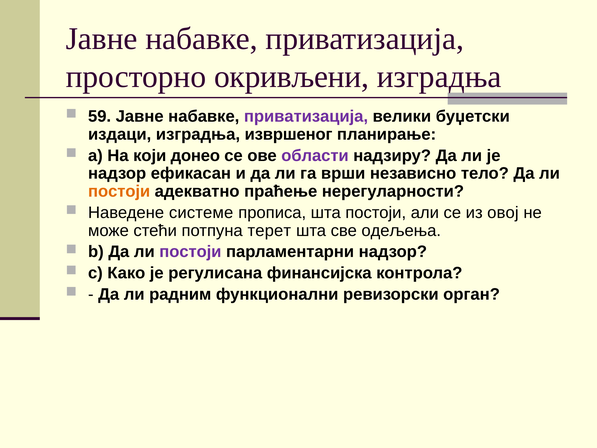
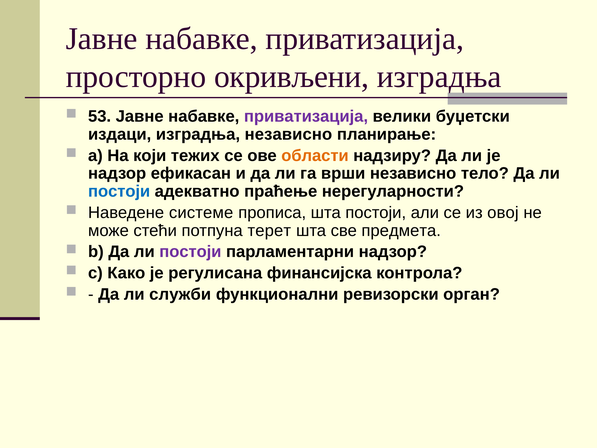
59: 59 -> 53
изградња извршеног: извршеног -> независно
донео: донео -> тежих
области colour: purple -> orange
постоји at (119, 191) colour: orange -> blue
одељења: одељења -> предмета
радним: радним -> служби
